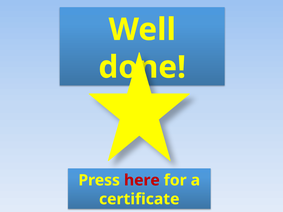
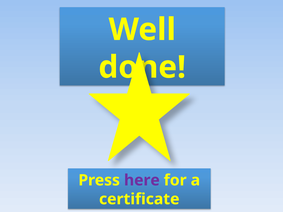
here colour: red -> purple
